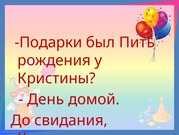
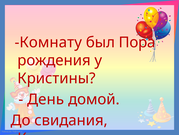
Подарки: Подарки -> Комнату
Пить: Пить -> Пора
